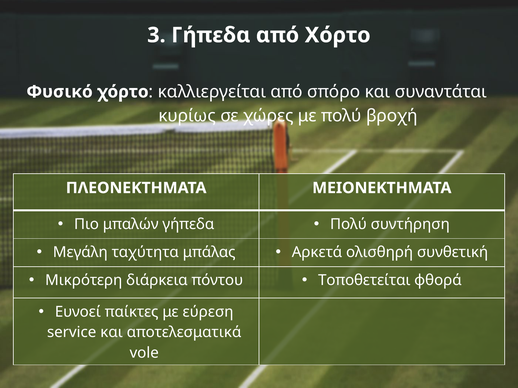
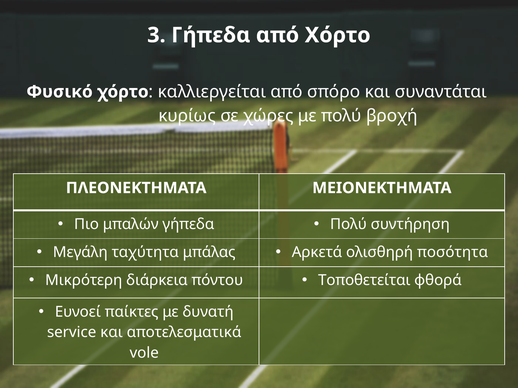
συνθετική: συνθετική -> ποσότητα
εύρεση: εύρεση -> δυνατή
